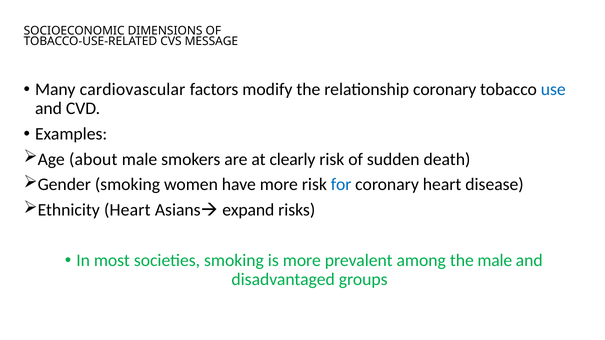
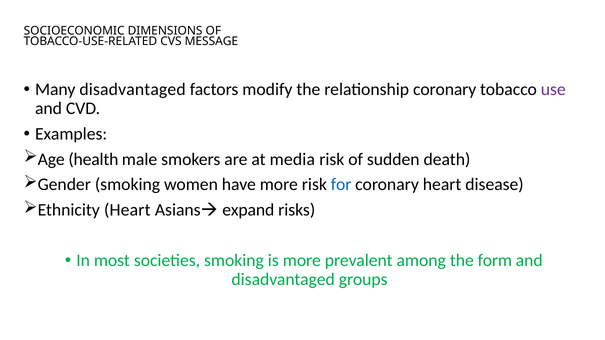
Many cardiovascular: cardiovascular -> disadvantaged
use colour: blue -> purple
about: about -> health
clearly: clearly -> media
the male: male -> form
